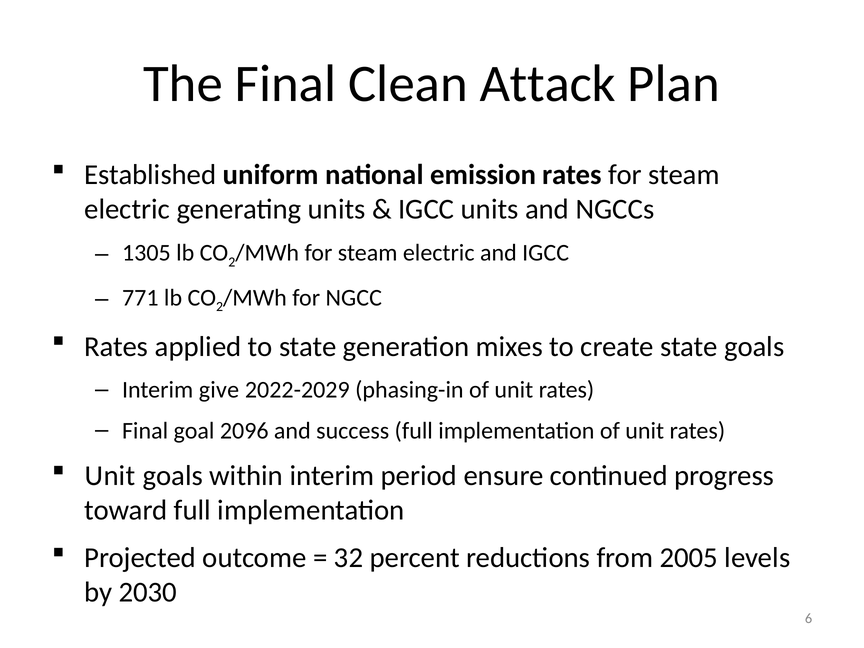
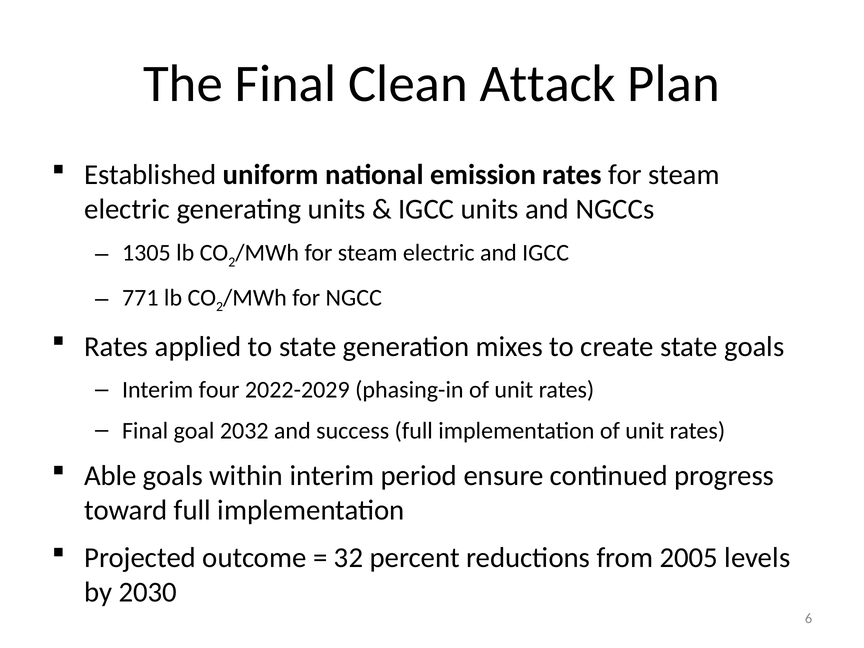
give: give -> four
2096: 2096 -> 2032
Unit at (110, 476): Unit -> Able
